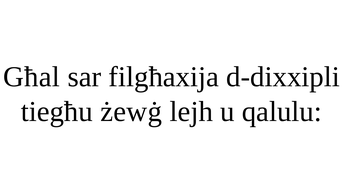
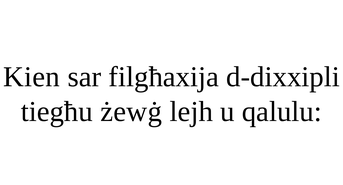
Għal: Għal -> Kien
